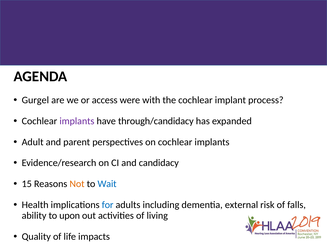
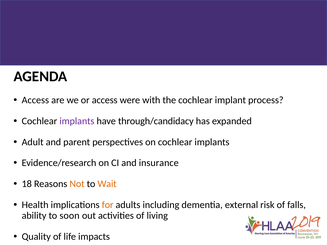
Gurgel at (35, 100): Gurgel -> Access
candidacy: candidacy -> insurance
15: 15 -> 18
Wait colour: blue -> orange
for colour: blue -> orange
upon: upon -> soon
